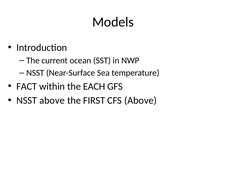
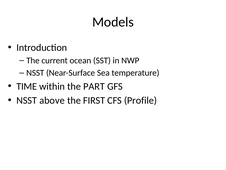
FACT: FACT -> TIME
EACH: EACH -> PART
CFS Above: Above -> Profile
